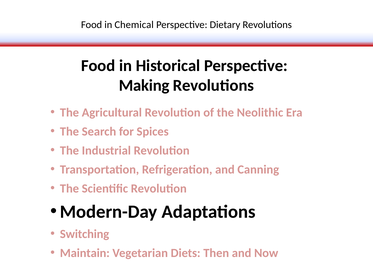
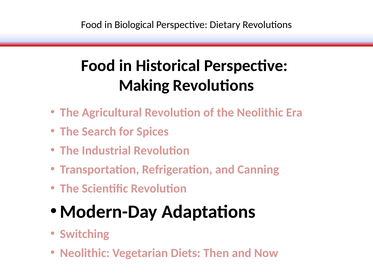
Chemical: Chemical -> Biological
Maintain at (85, 254): Maintain -> Neolithic
